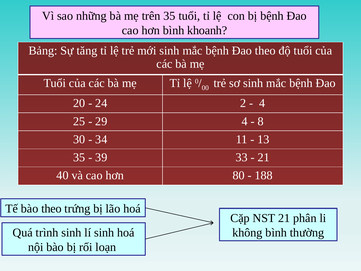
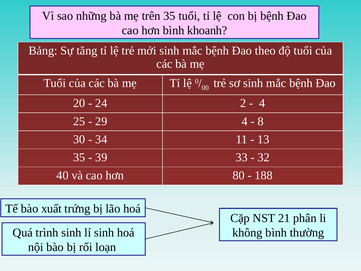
21 at (264, 157): 21 -> 32
bào theo: theo -> xuất
